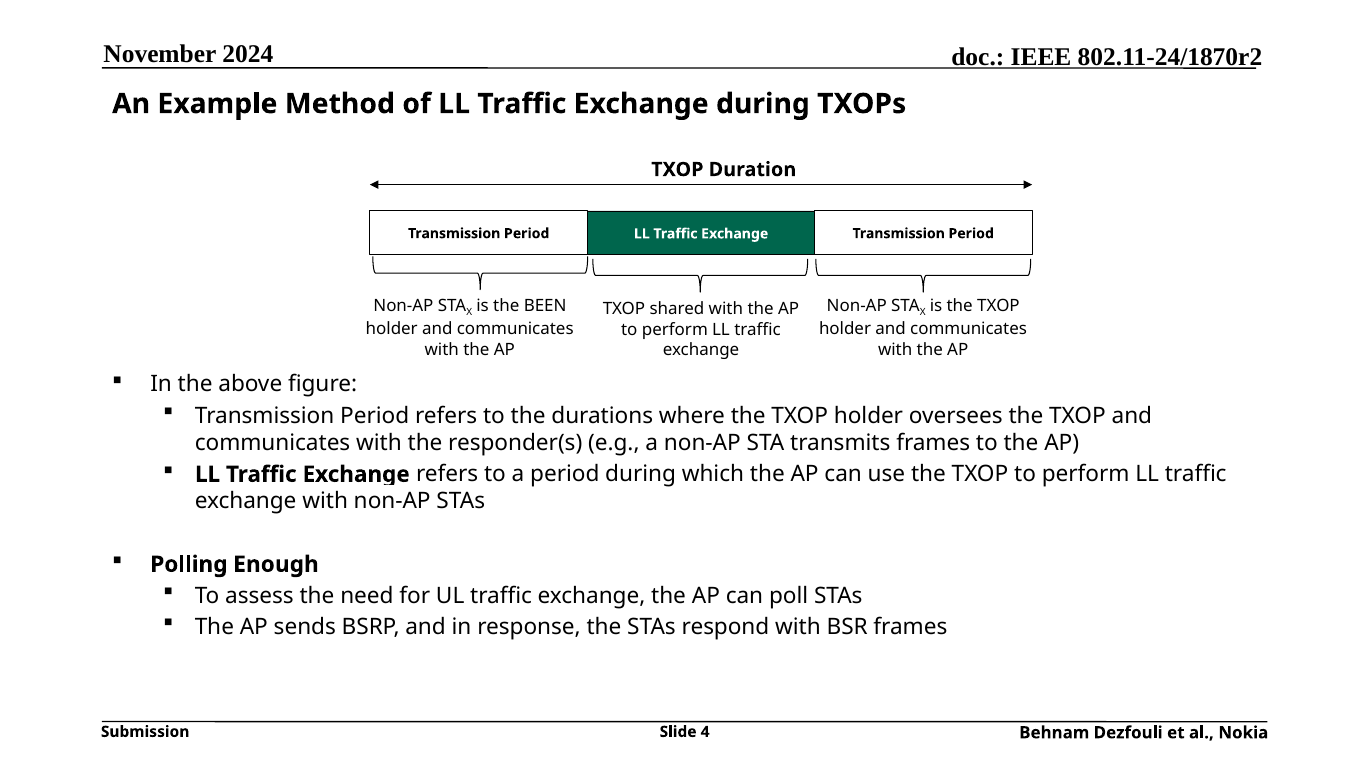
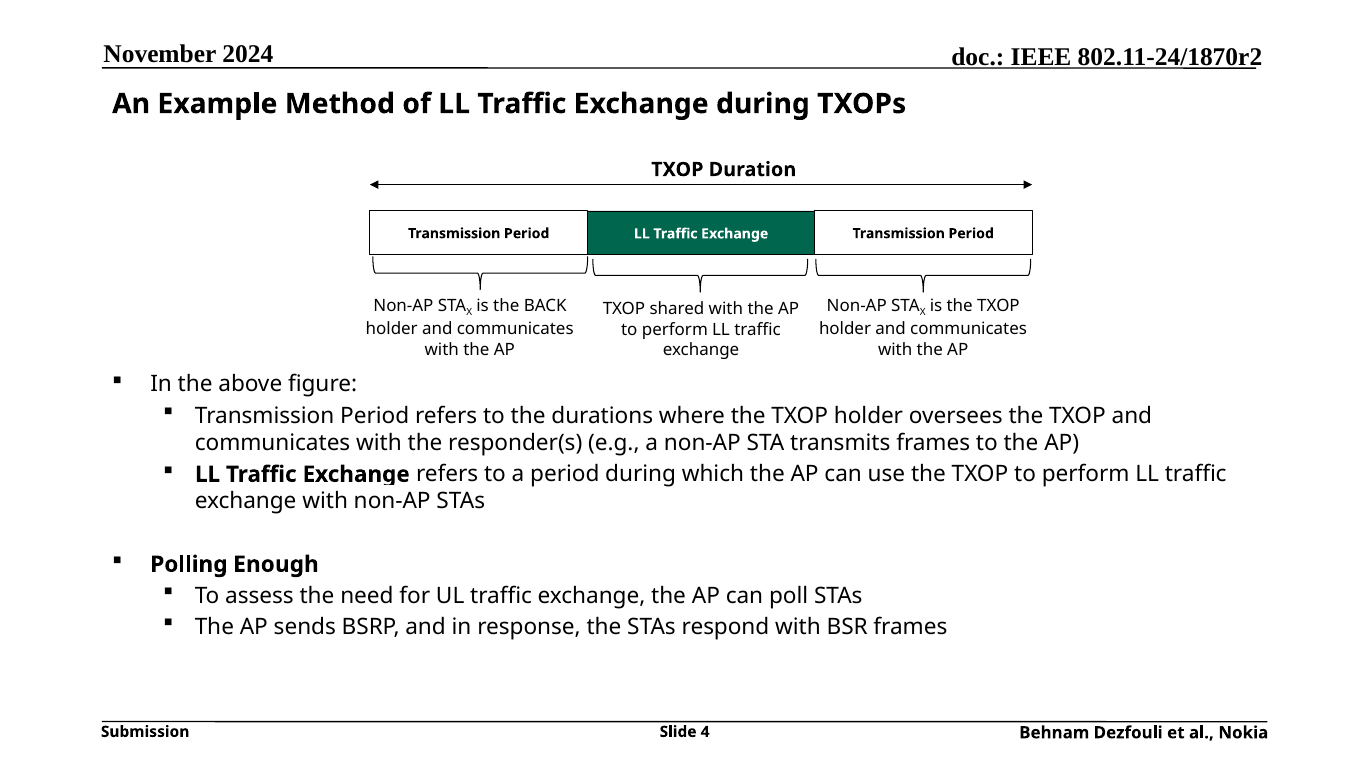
BEEN: BEEN -> BACK
